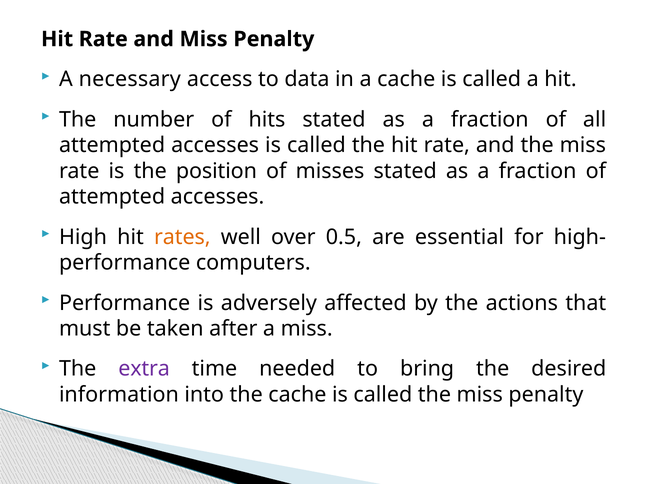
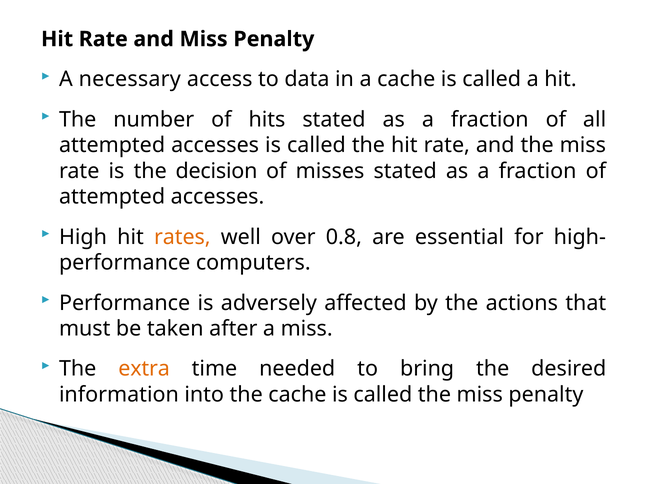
position: position -> decision
0.5: 0.5 -> 0.8
extra colour: purple -> orange
